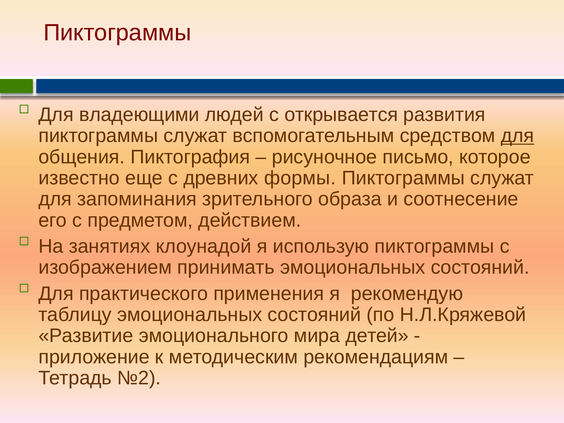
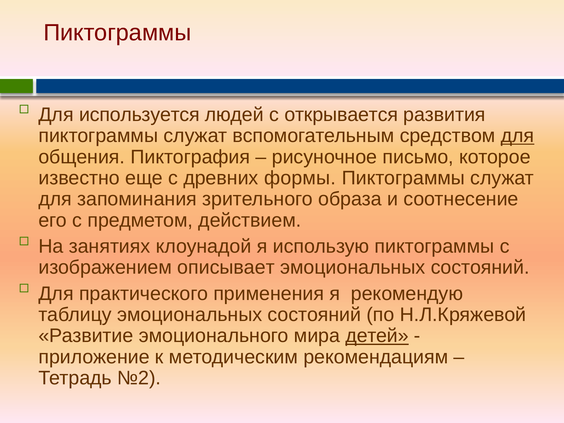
владеющими: владеющими -> используется
принимать: принимать -> описывает
детей underline: none -> present
